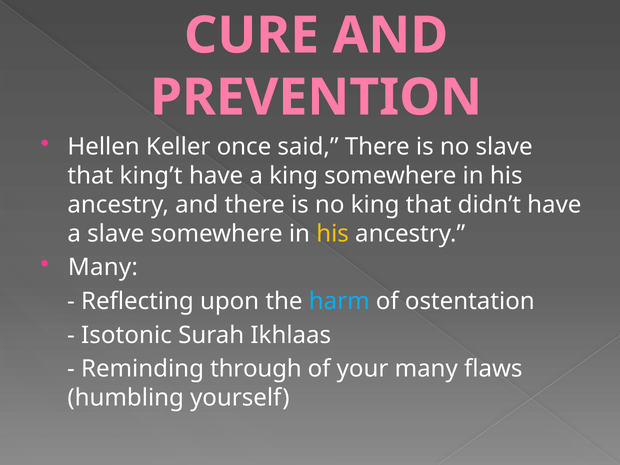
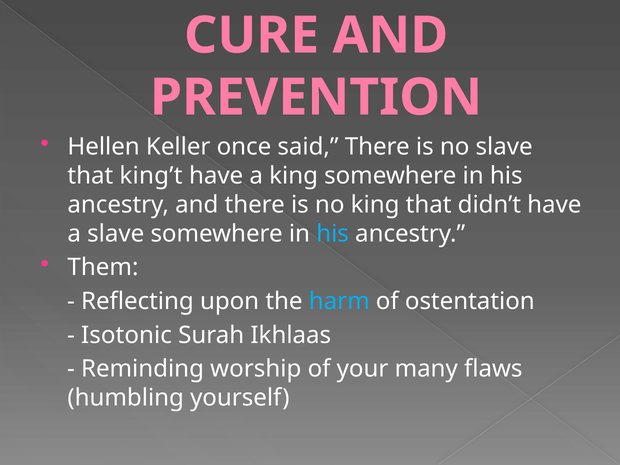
his at (333, 234) colour: yellow -> light blue
Many at (103, 268): Many -> Them
through: through -> worship
